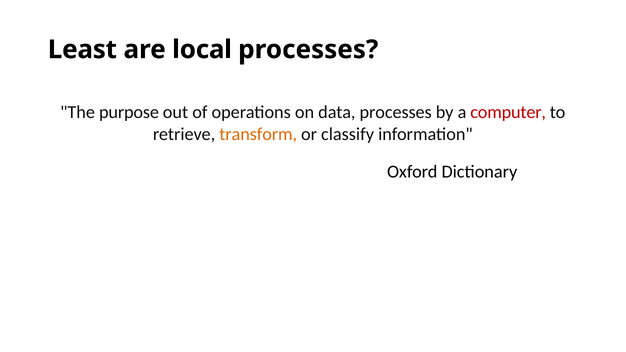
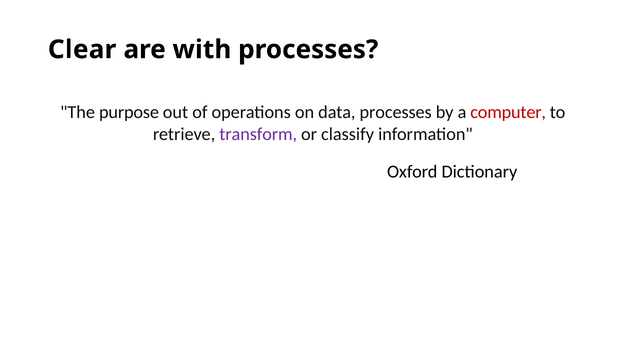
Least: Least -> Clear
local: local -> with
transform colour: orange -> purple
